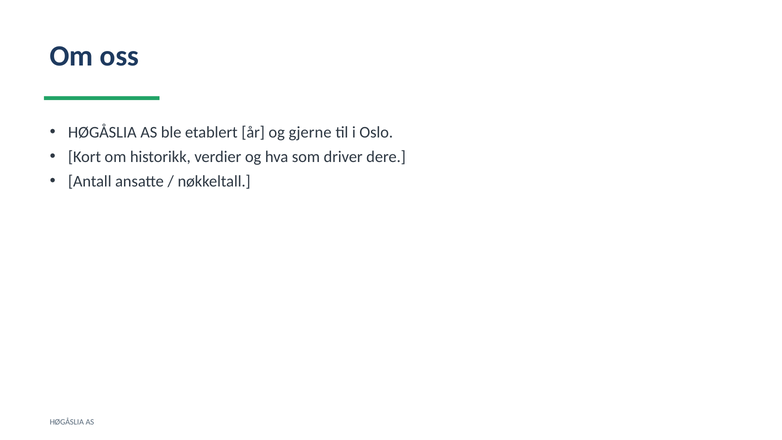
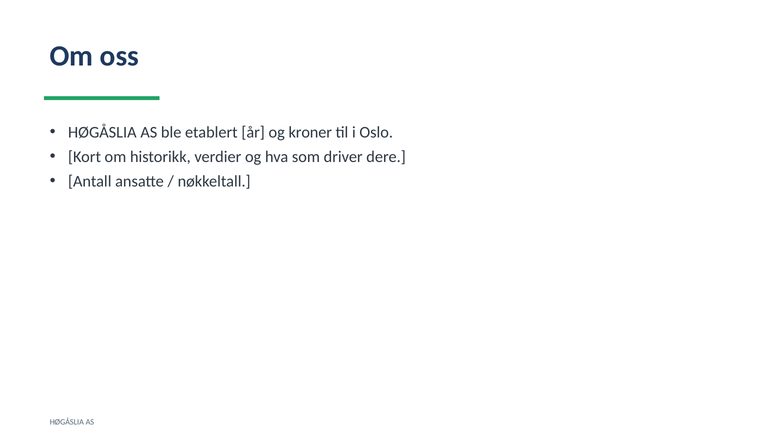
gjerne: gjerne -> kroner
